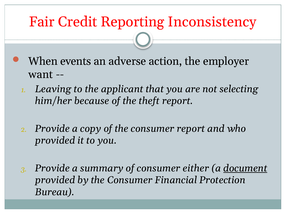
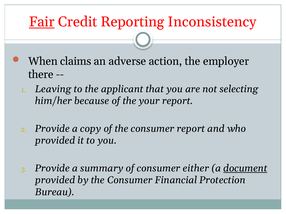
Fair underline: none -> present
events: events -> claims
want: want -> there
theft: theft -> your
